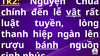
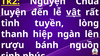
chính: chính -> luyện
luật: luật -> tình
bánh underline: present -> none
